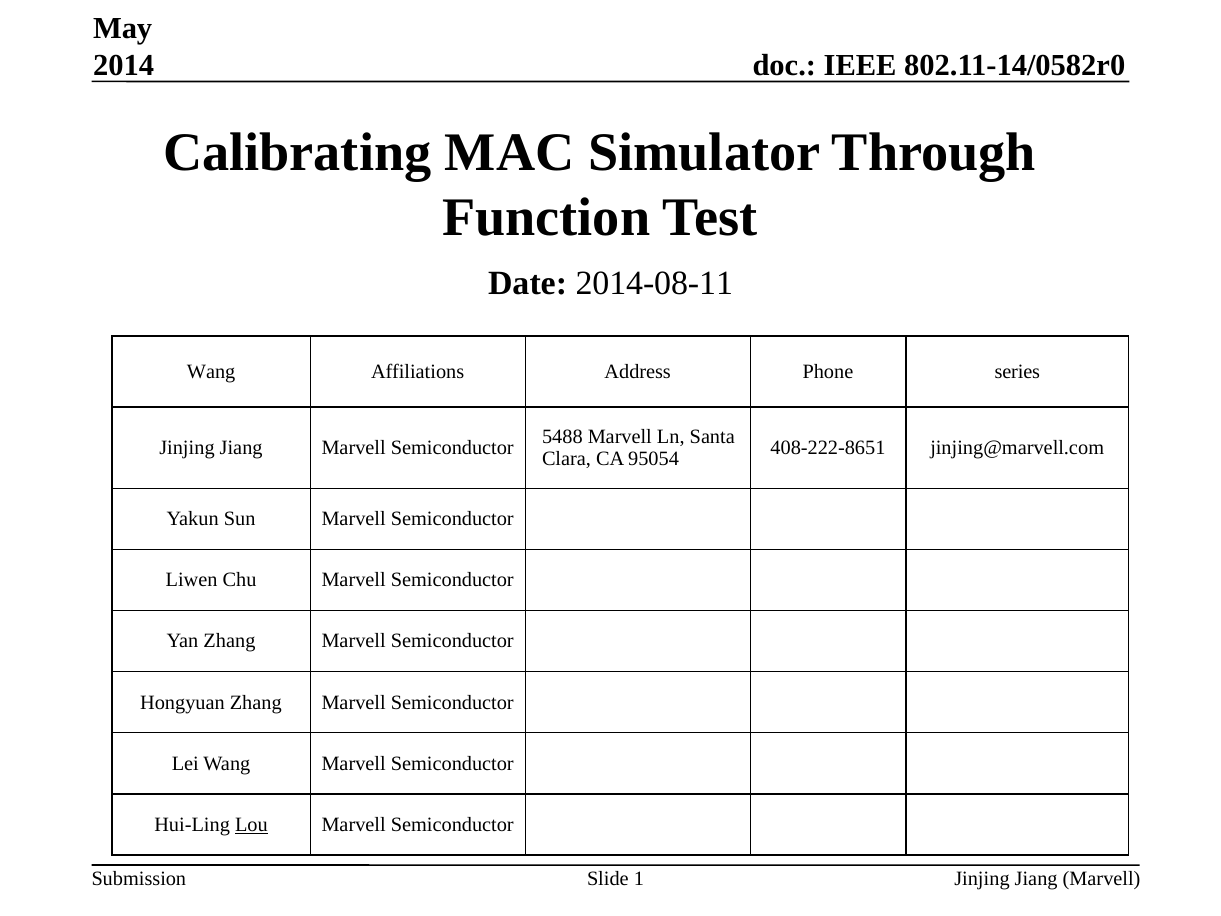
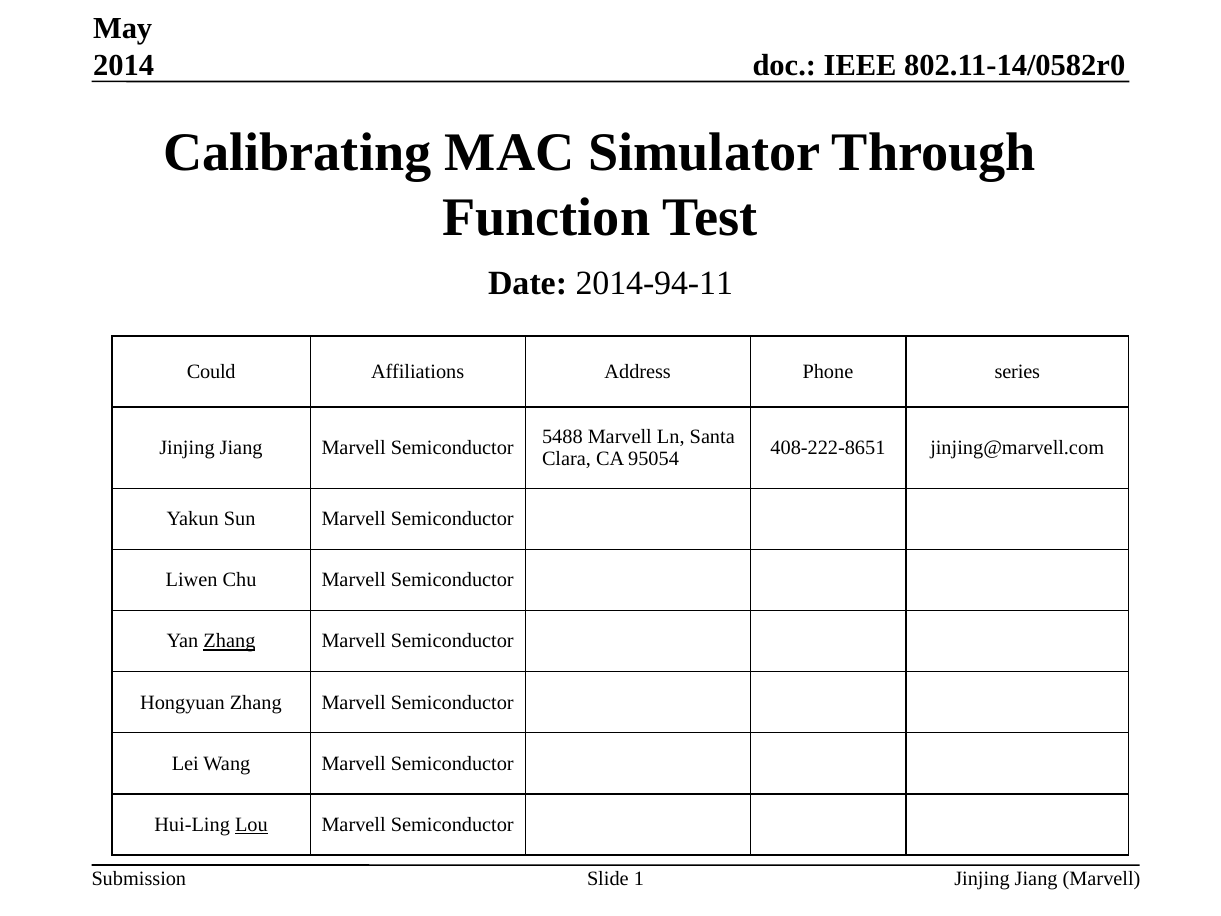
2014-08-11: 2014-08-11 -> 2014-94-11
Wang at (211, 371): Wang -> Could
Zhang at (229, 641) underline: none -> present
